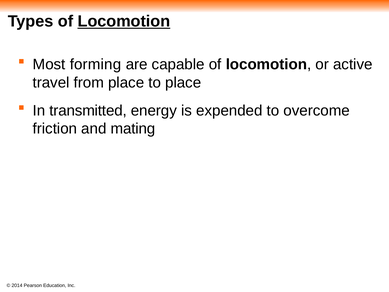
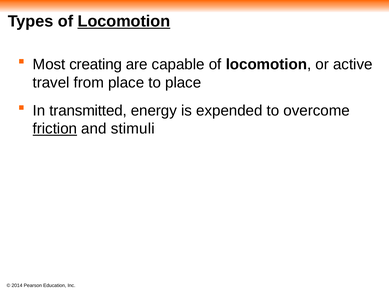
forming: forming -> creating
friction underline: none -> present
mating: mating -> stimuli
